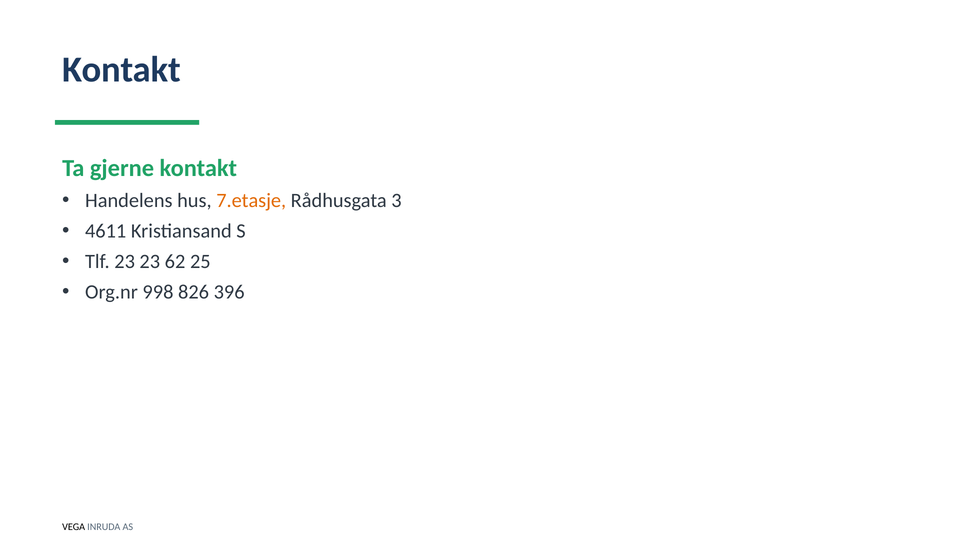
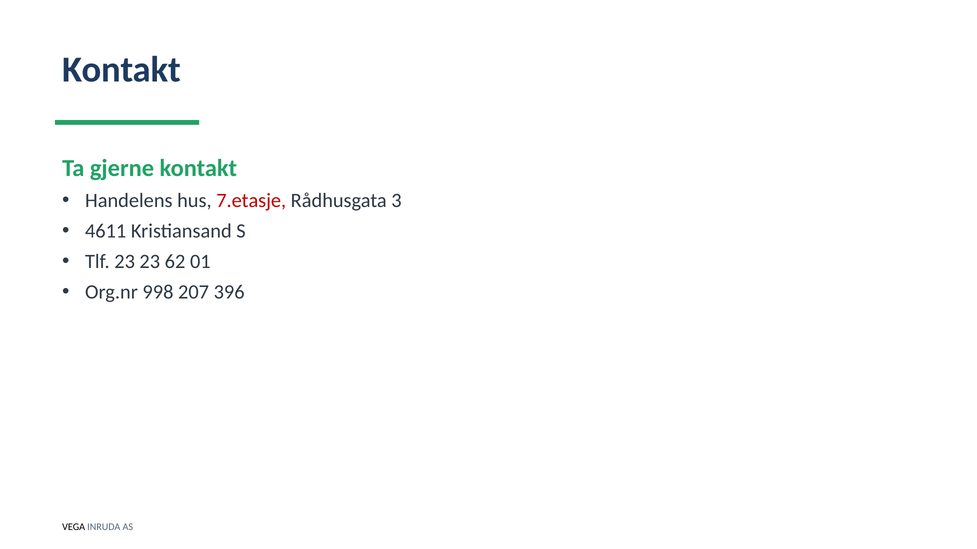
7.etasje colour: orange -> red
25: 25 -> 01
826: 826 -> 207
